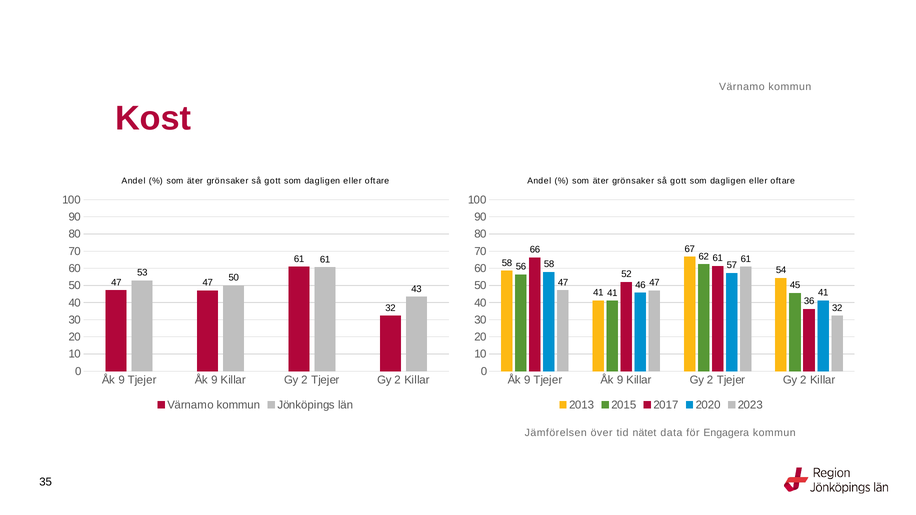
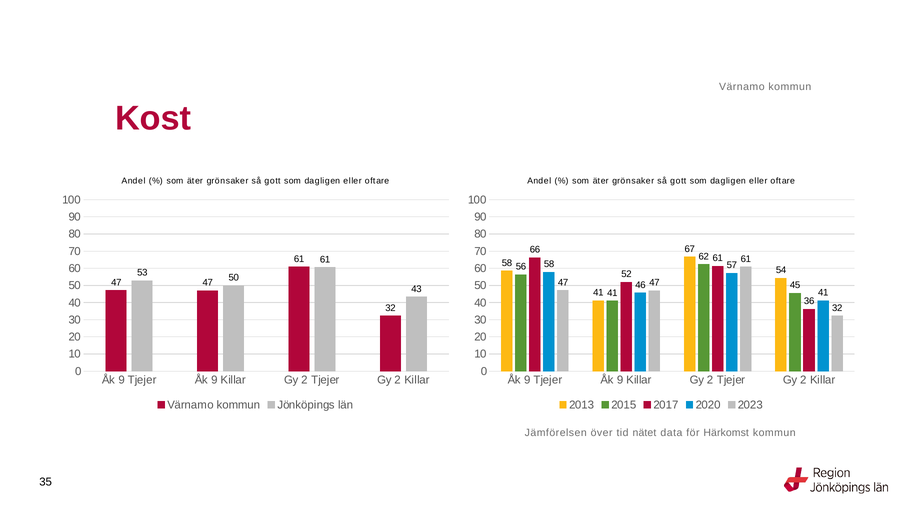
Engagera: Engagera -> Härkomst
